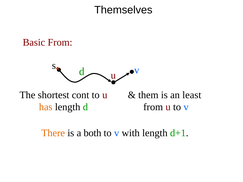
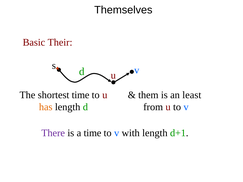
Basic From: From -> Their
shortest cont: cont -> time
There colour: orange -> purple
a both: both -> time
